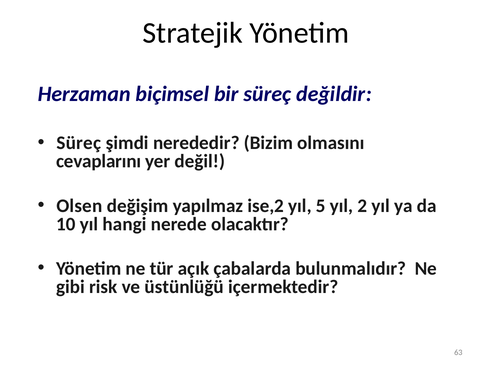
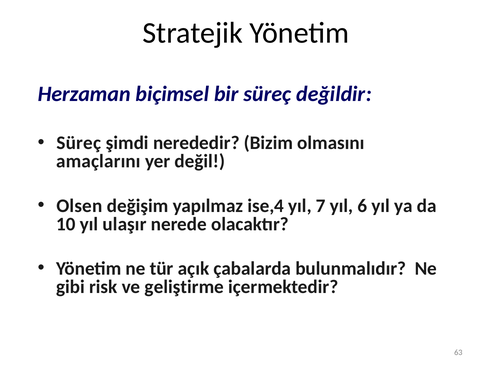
cevaplarını: cevaplarını -> amaçlarını
ise,2: ise,2 -> ise,4
5: 5 -> 7
2: 2 -> 6
hangi: hangi -> ulaşır
üstünlüğü: üstünlüğü -> geliştirme
